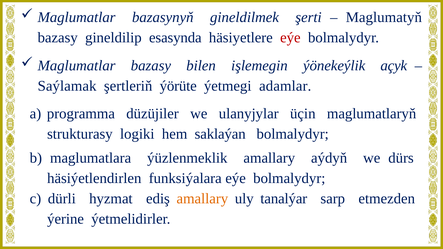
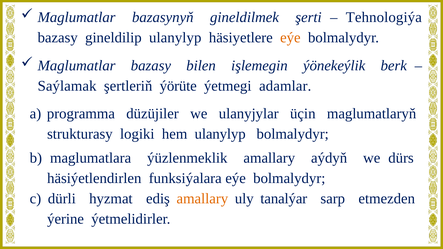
Maglumatyň: Maglumatyň -> Tehnologiýa
gineldilip esasynda: esasynda -> ulanylyp
eýe at (290, 38) colour: red -> orange
açyk: açyk -> berk
hem saklaýan: saklaýan -> ulanylyp
